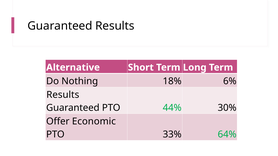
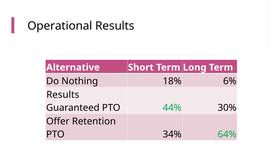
Guaranteed at (60, 26): Guaranteed -> Operational
Economic: Economic -> Retention
33%: 33% -> 34%
